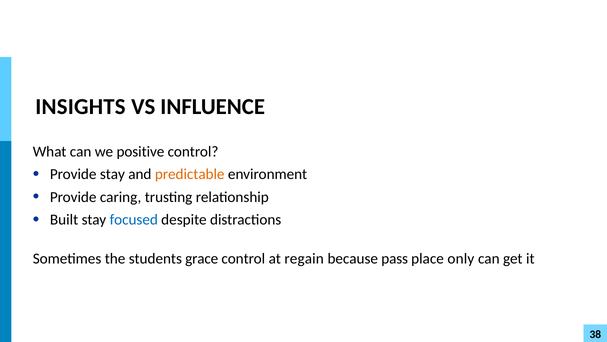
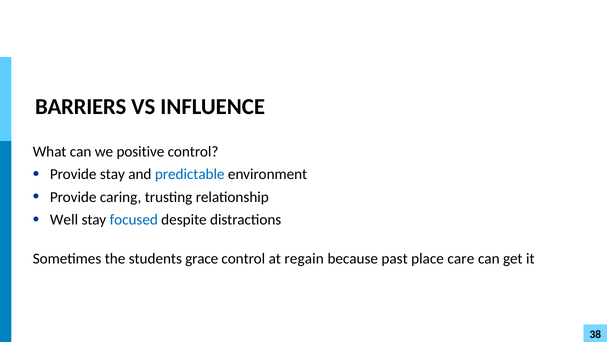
INSIGHTS: INSIGHTS -> BARRIERS
predictable colour: orange -> blue
Built: Built -> Well
pass: pass -> past
only: only -> care
